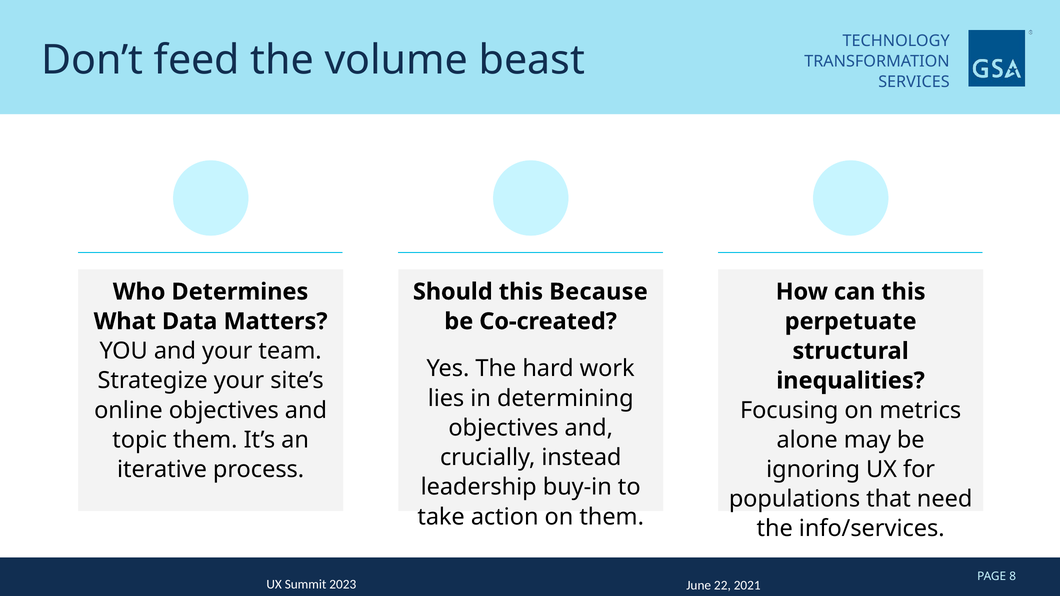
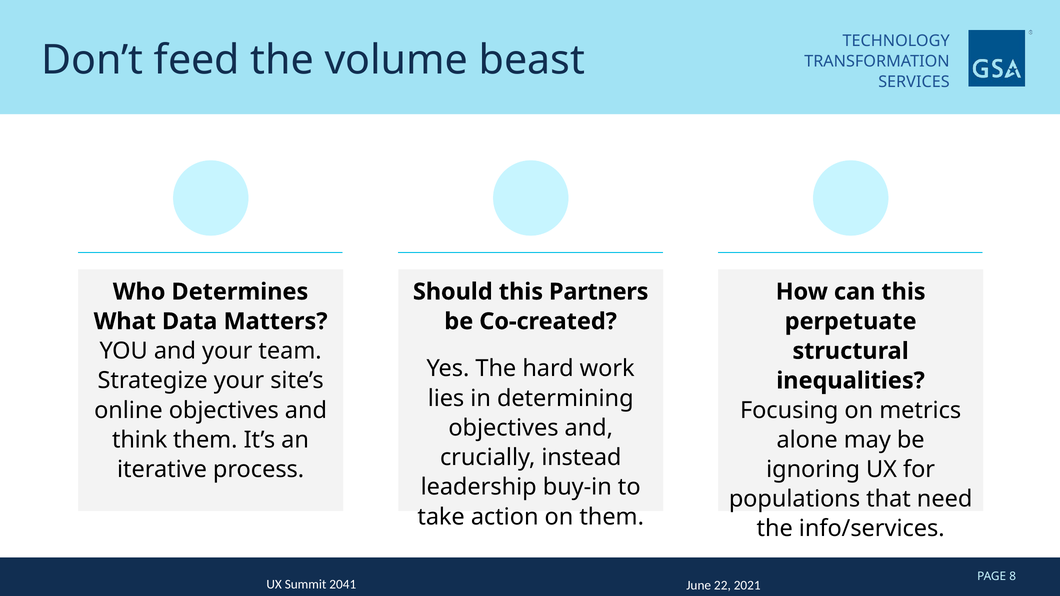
Because: Because -> Partners
topic: topic -> think
2023: 2023 -> 2041
